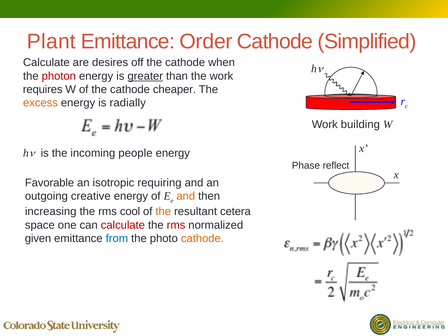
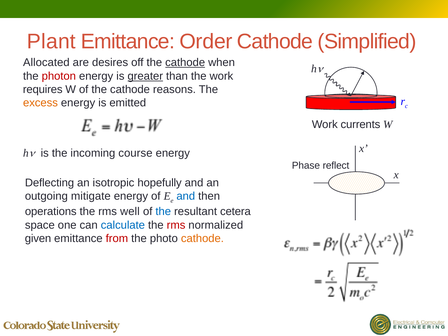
Calculate at (46, 63): Calculate -> Allocated
cathode at (185, 63) underline: none -> present
cheaper: cheaper -> reasons
radially: radially -> emitted
building: building -> currents
people: people -> course
Favorable: Favorable -> Deflecting
requiring: requiring -> hopefully
creative: creative -> mitigate
and at (186, 196) colour: orange -> blue
increasing: increasing -> operations
cool: cool -> well
the at (163, 212) colour: orange -> blue
calculate at (123, 225) colour: red -> blue
from colour: blue -> red
